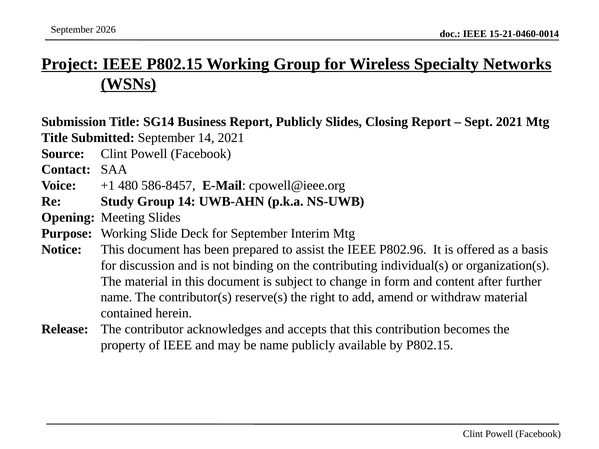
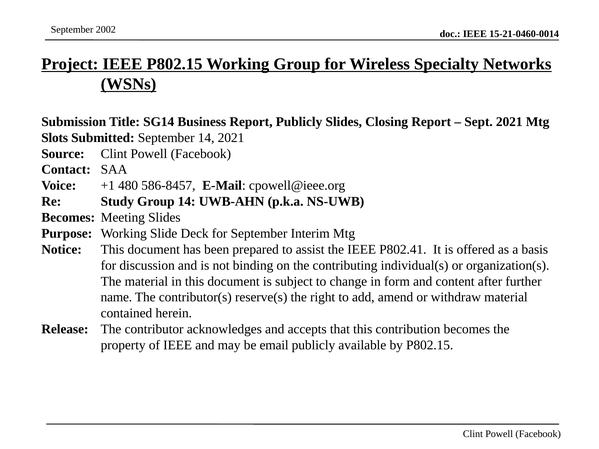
2026: 2026 -> 2002
Title at (55, 138): Title -> Slots
Opening at (68, 218): Opening -> Becomes
P802.96: P802.96 -> P802.41
be name: name -> email
